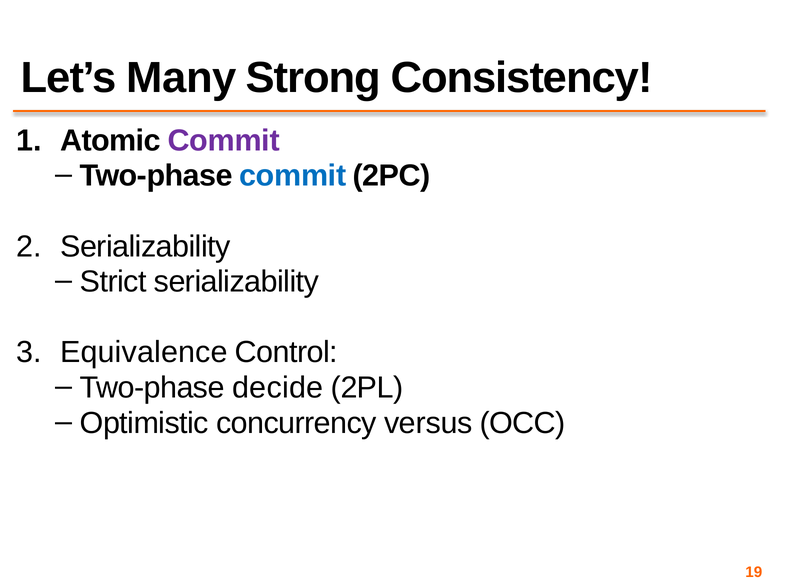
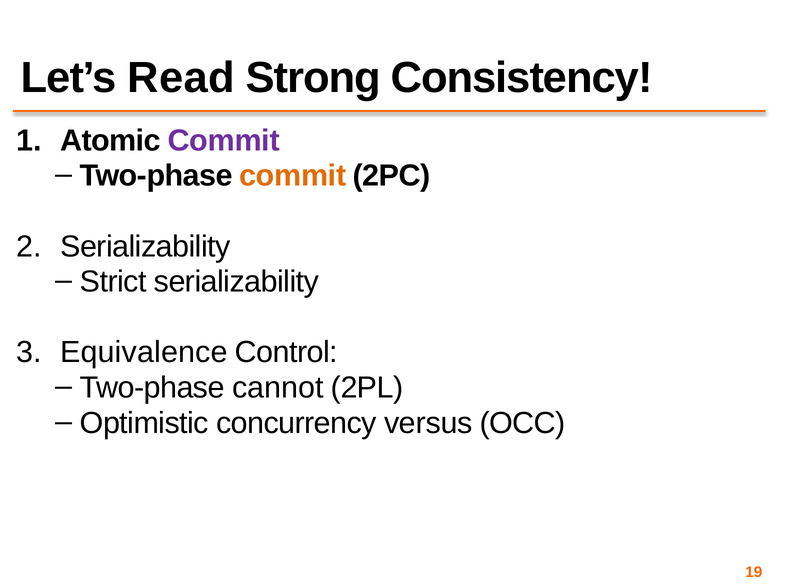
Many: Many -> Read
commit at (293, 176) colour: blue -> orange
decide: decide -> cannot
